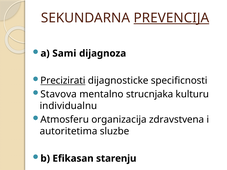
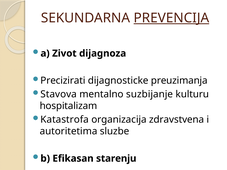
Sami: Sami -> Zivot
Precizirati underline: present -> none
specificnosti: specificnosti -> preuzimanja
strucnjaka: strucnjaka -> suzbijanje
individualnu: individualnu -> hospitalizam
Atmosferu: Atmosferu -> Katastrofa
